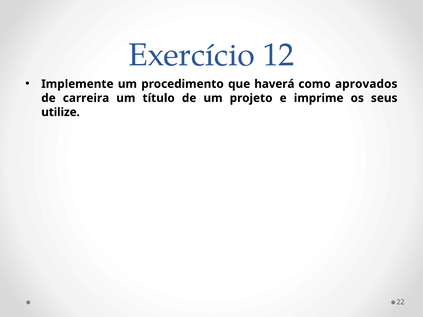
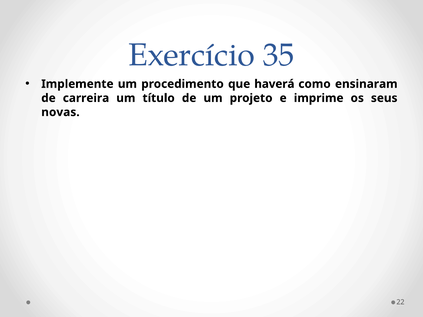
12: 12 -> 35
aprovados: aprovados -> ensinaram
utilize: utilize -> novas
